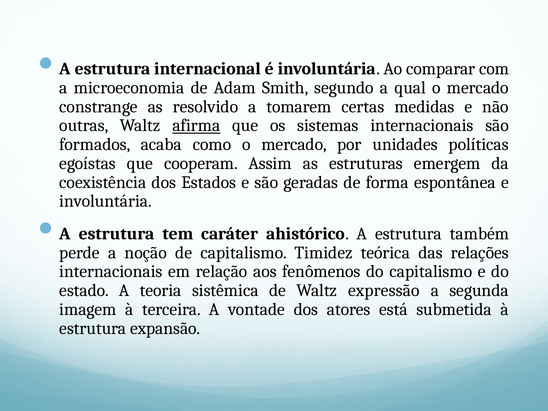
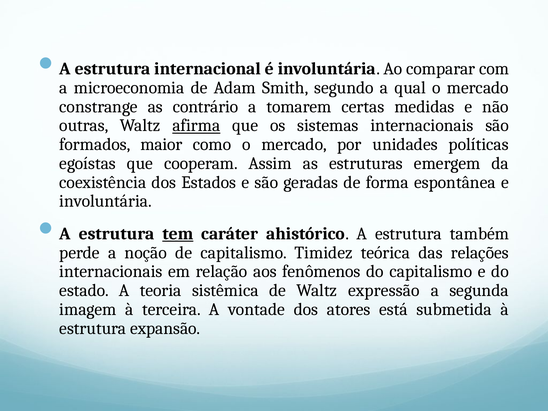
resolvido: resolvido -> contrário
acaba: acaba -> maior
tem underline: none -> present
